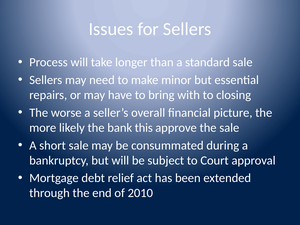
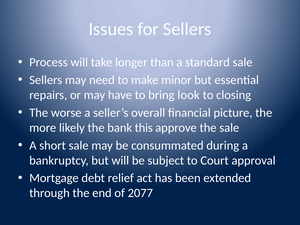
with: with -> look
2010: 2010 -> 2077
